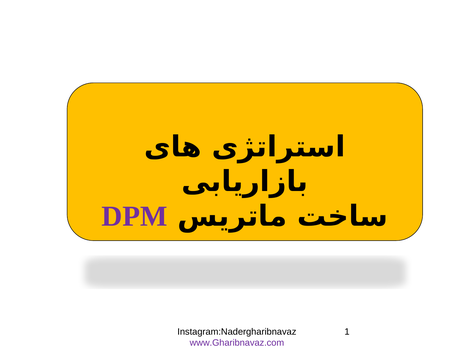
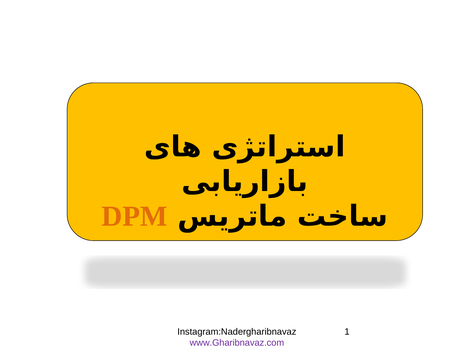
DPM colour: purple -> orange
